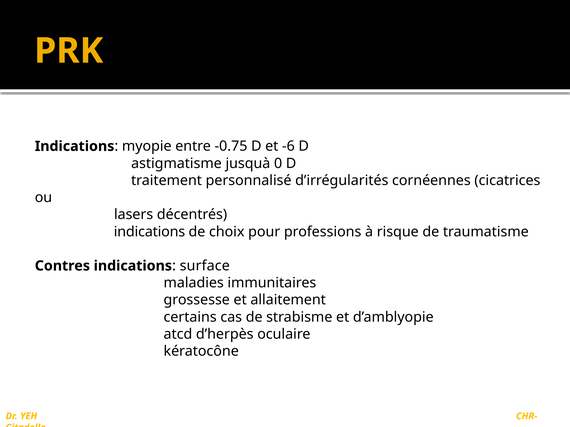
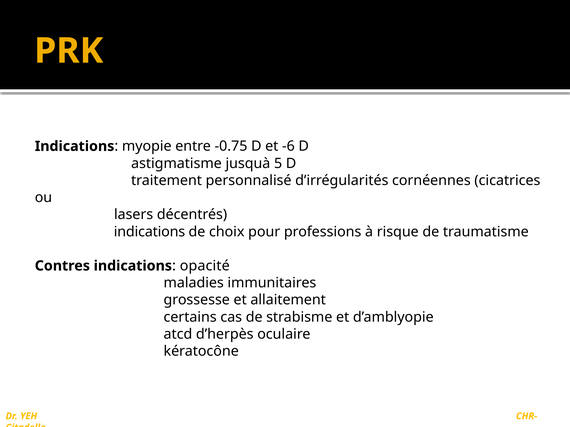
0: 0 -> 5
surface: surface -> opacité
